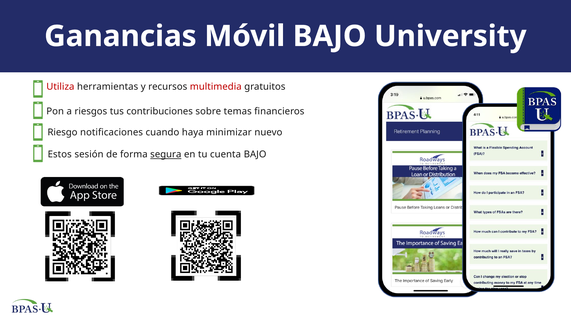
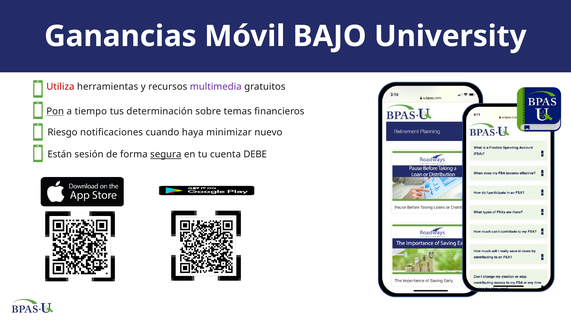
multimedia colour: red -> purple
Pon underline: none -> present
riesgos: riesgos -> tiempo
contribuciones: contribuciones -> determinación
Estos: Estos -> Están
cuenta BAJO: BAJO -> DEBE
